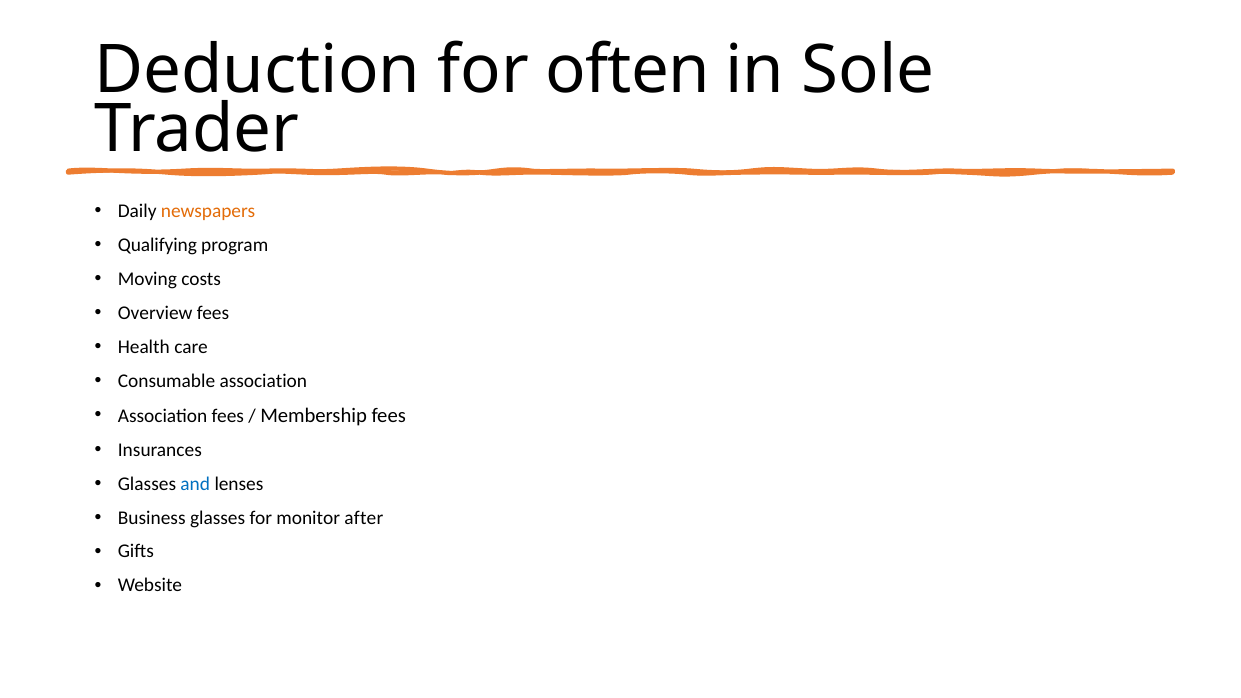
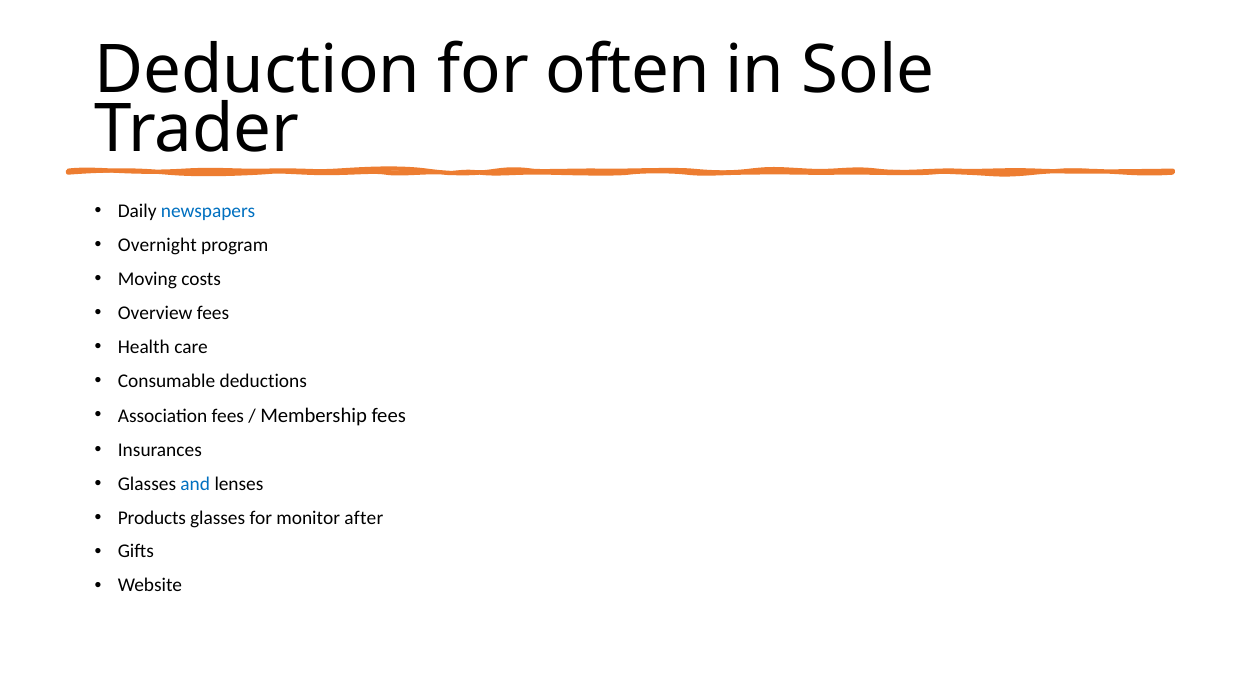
newspapers colour: orange -> blue
Qualifying: Qualifying -> Overnight
Consumable association: association -> deductions
Business: Business -> Products
